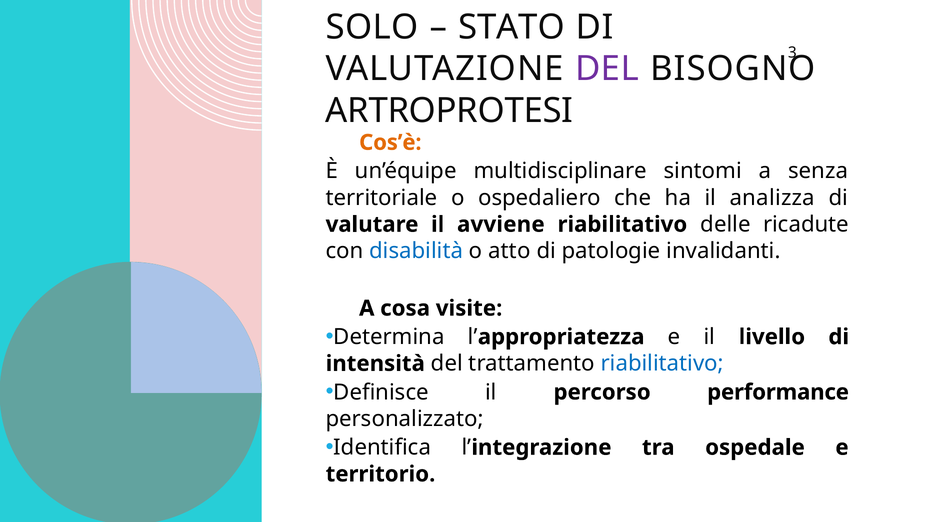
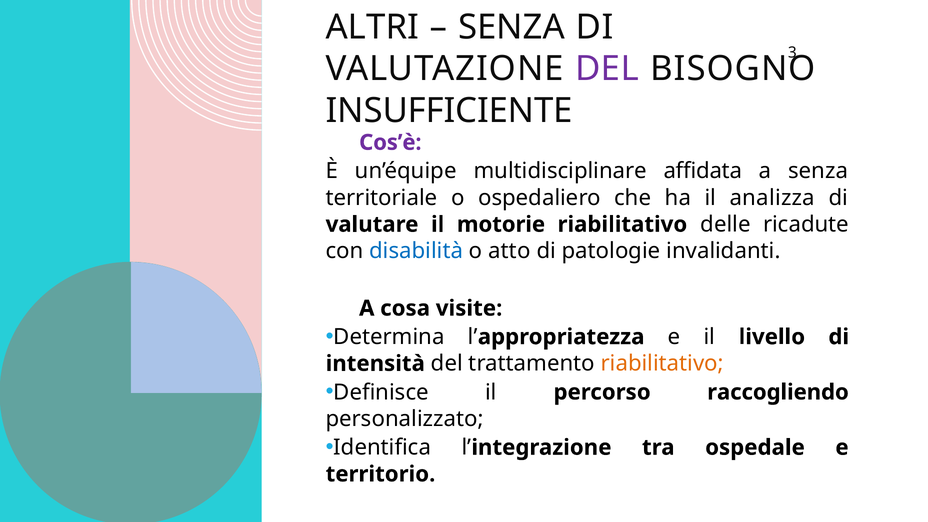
SOLO: SOLO -> ALTRI
STATO at (511, 27): STATO -> SENZA
ARTROPROTESI: ARTROPROTESI -> INSUFFICIENTE
Cos’è colour: orange -> purple
sintomi: sintomi -> affidata
avviene: avviene -> motorie
riabilitativo at (662, 364) colour: blue -> orange
performance: performance -> raccogliendo
